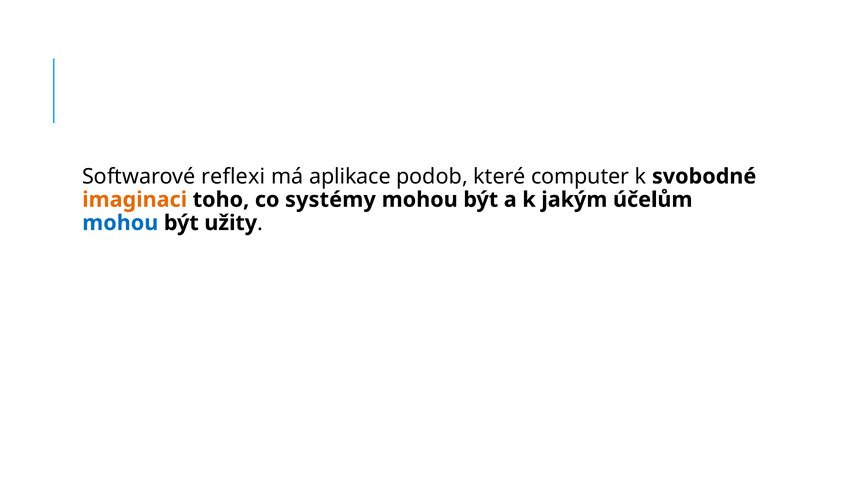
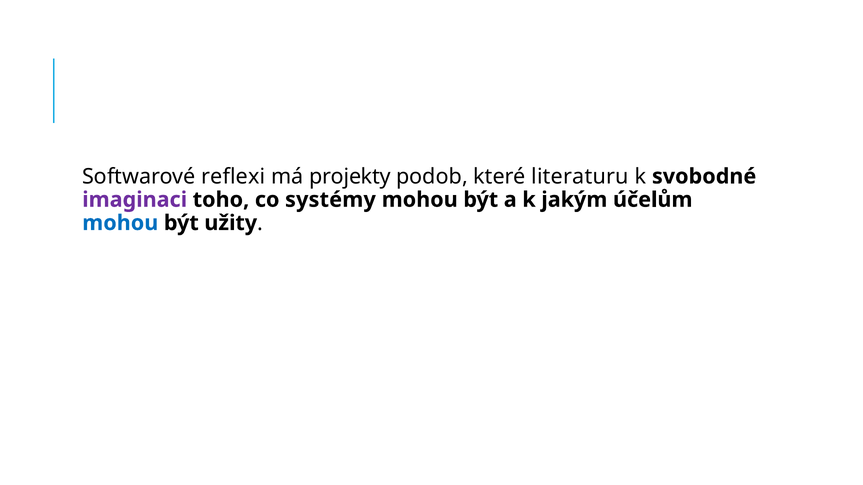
aplikace: aplikace -> projekty
computer: computer -> literaturu
imaginaci colour: orange -> purple
